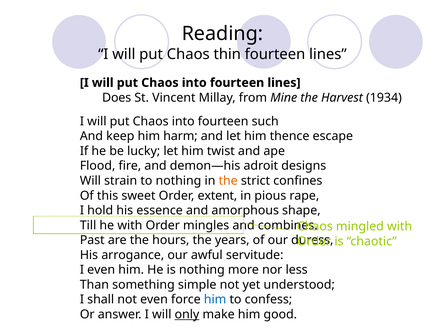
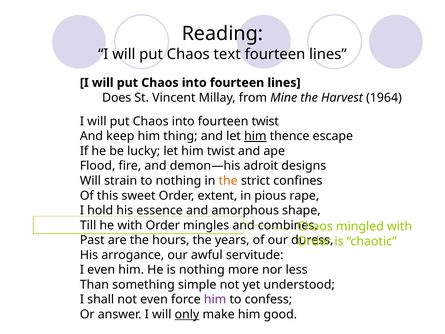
thin: thin -> text
1934: 1934 -> 1964
fourteen such: such -> twist
harm: harm -> thing
him at (255, 136) underline: none -> present
him at (215, 299) colour: blue -> purple
